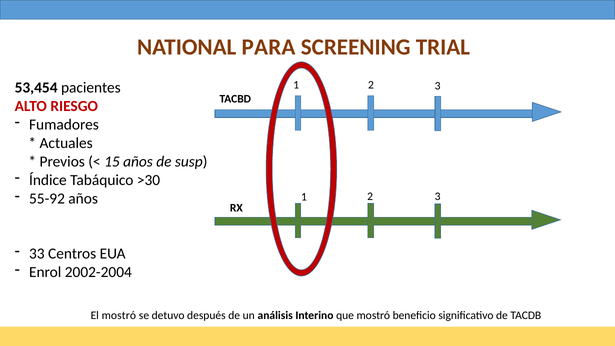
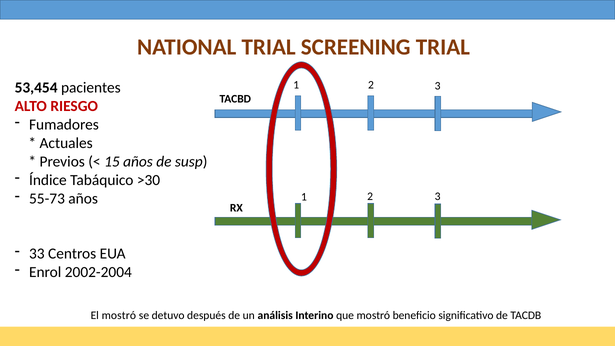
NATIONAL PARA: PARA -> TRIAL
55-92: 55-92 -> 55-73
